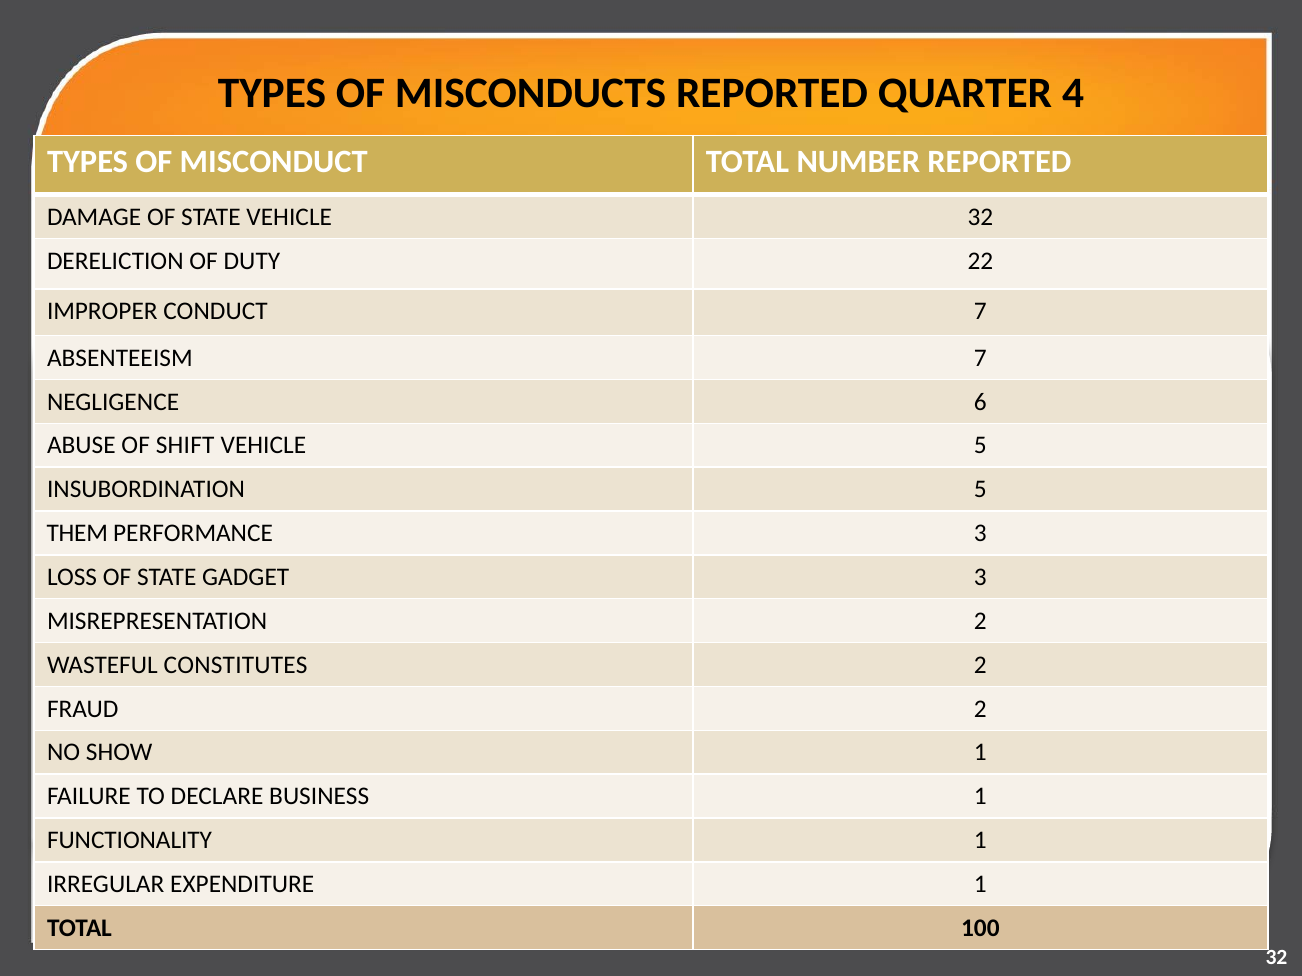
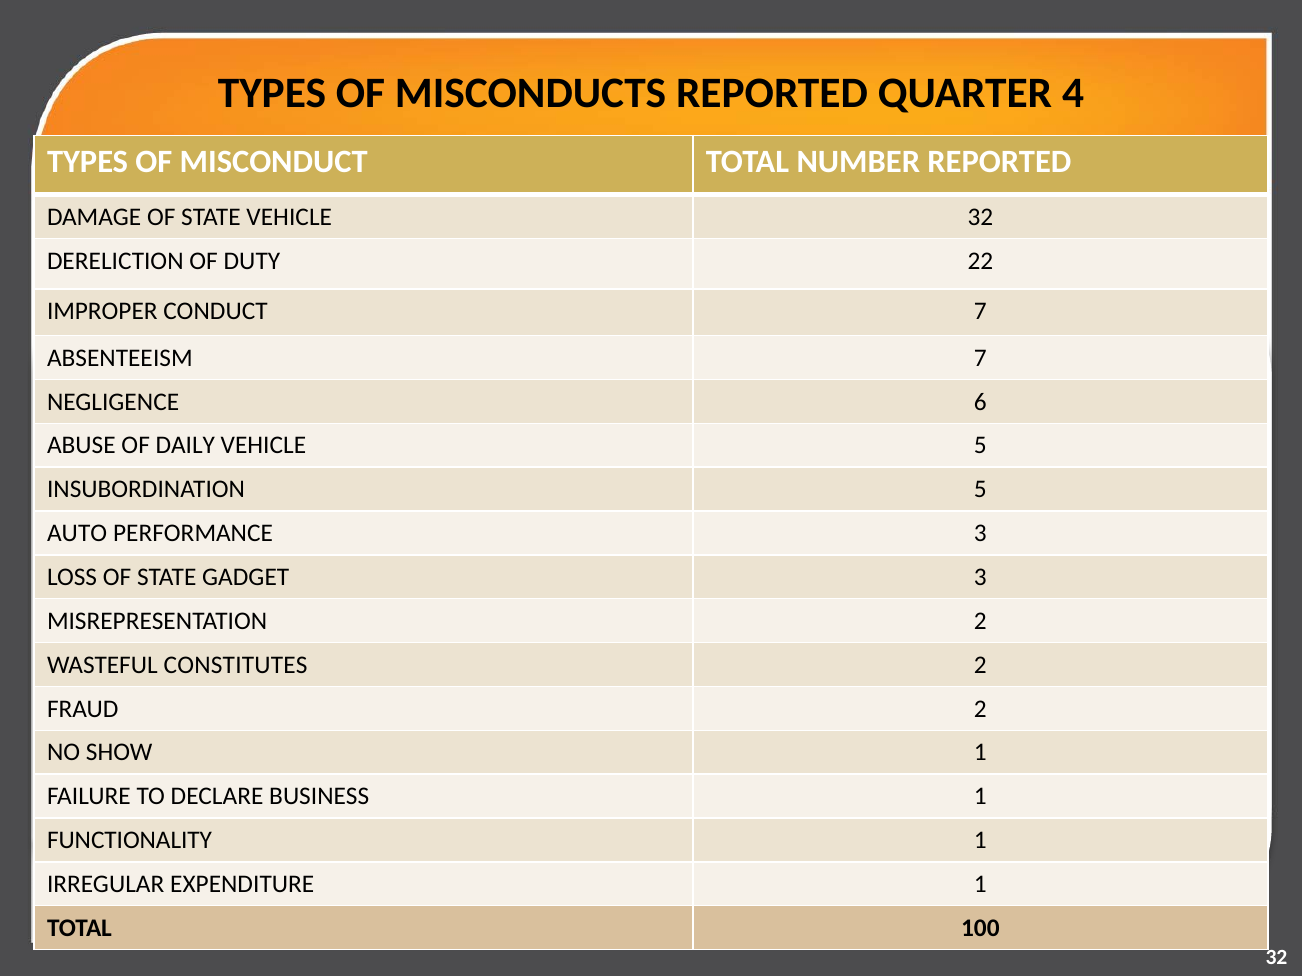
SHIFT: SHIFT -> DAILY
THEM: THEM -> AUTO
